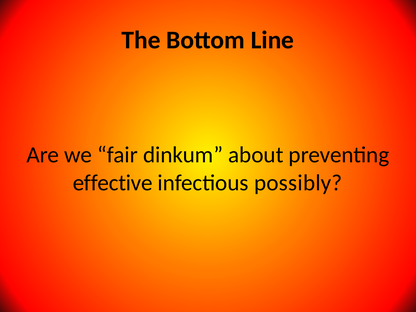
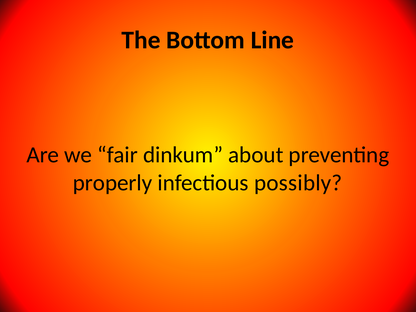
effective: effective -> properly
